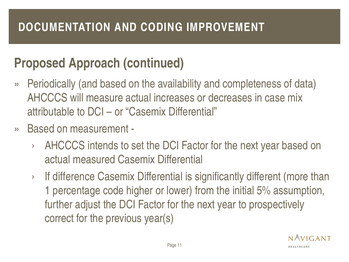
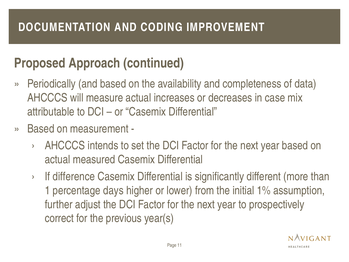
code: code -> days
5%: 5% -> 1%
